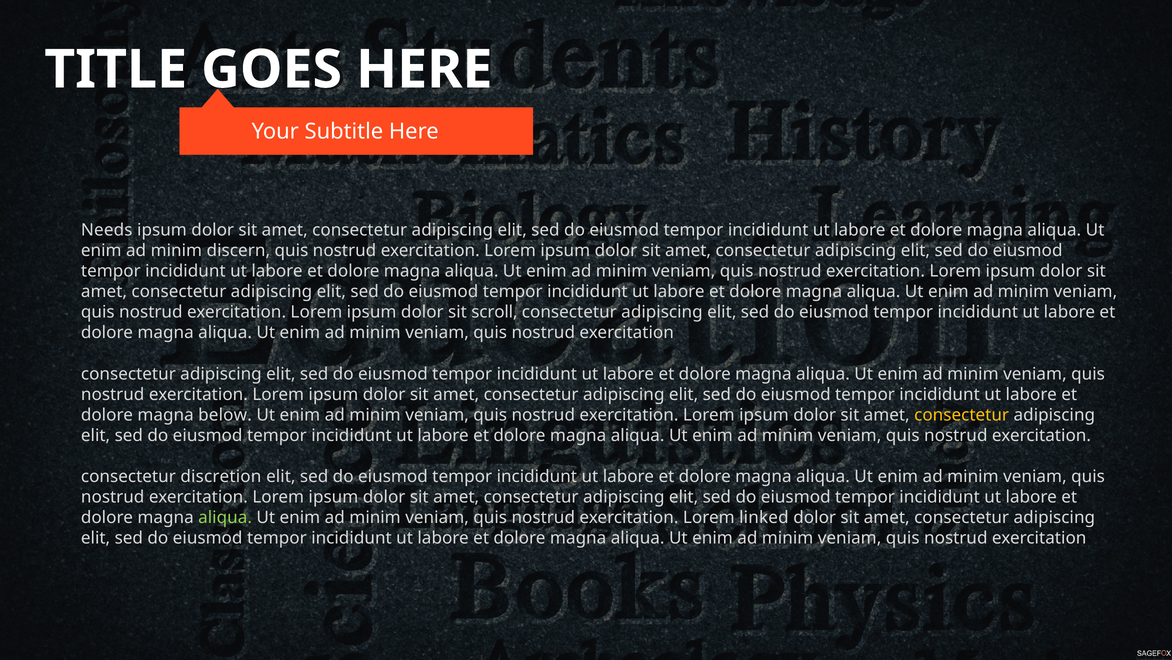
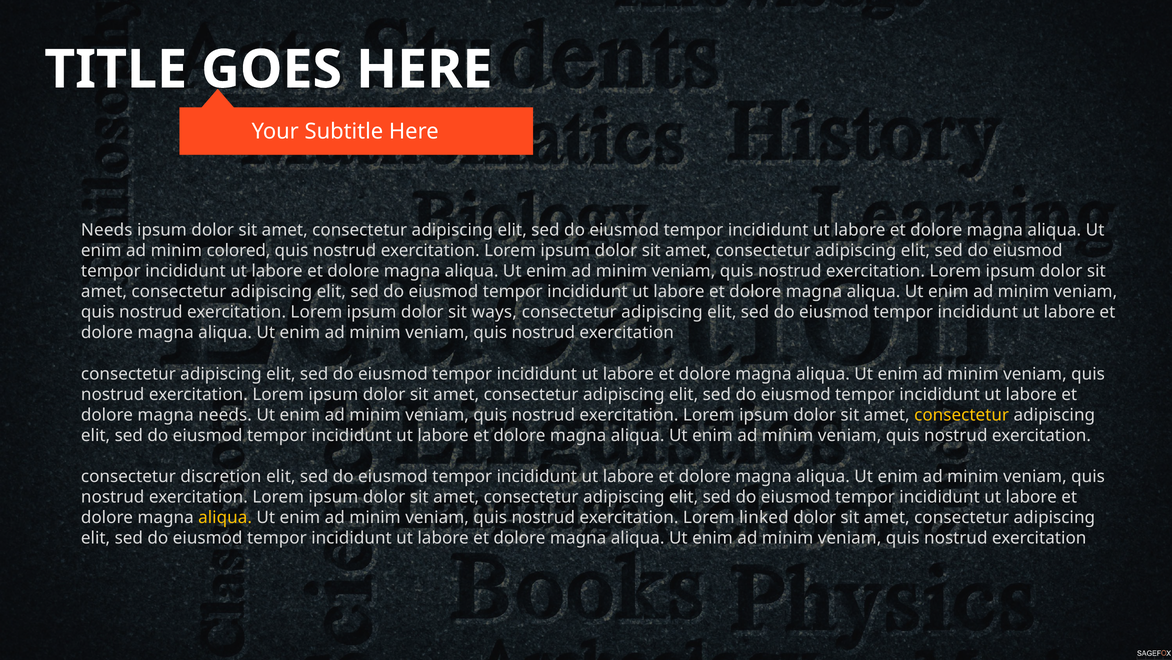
discern: discern -> colored
scroll: scroll -> ways
magna below: below -> needs
aliqua at (225, 517) colour: light green -> yellow
